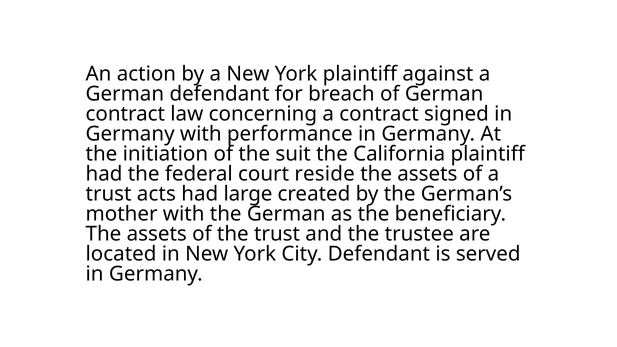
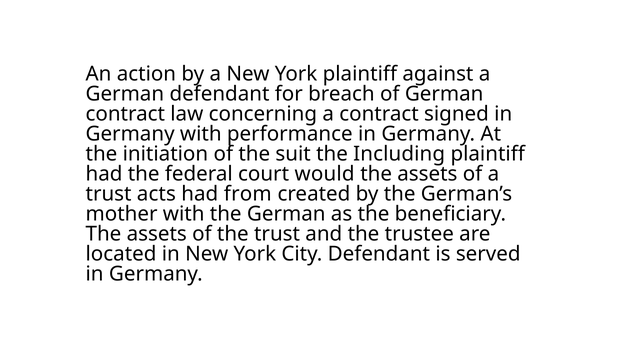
California: California -> Including
reside: reside -> would
large: large -> from
